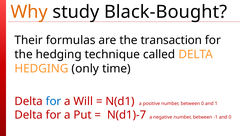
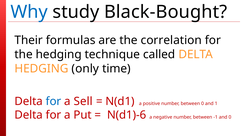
Why colour: orange -> blue
transaction: transaction -> correlation
Will: Will -> Sell
N(d1)-7: N(d1)-7 -> N(d1)-6
